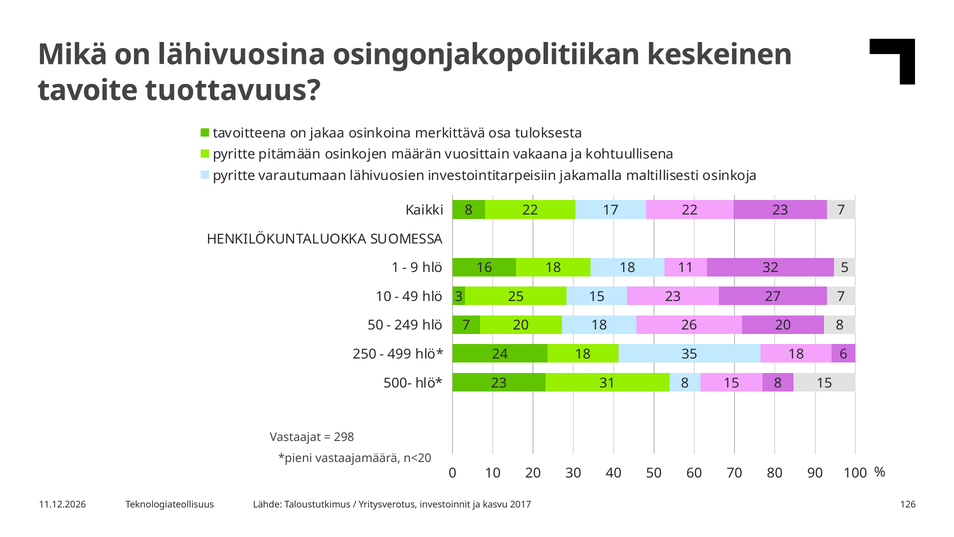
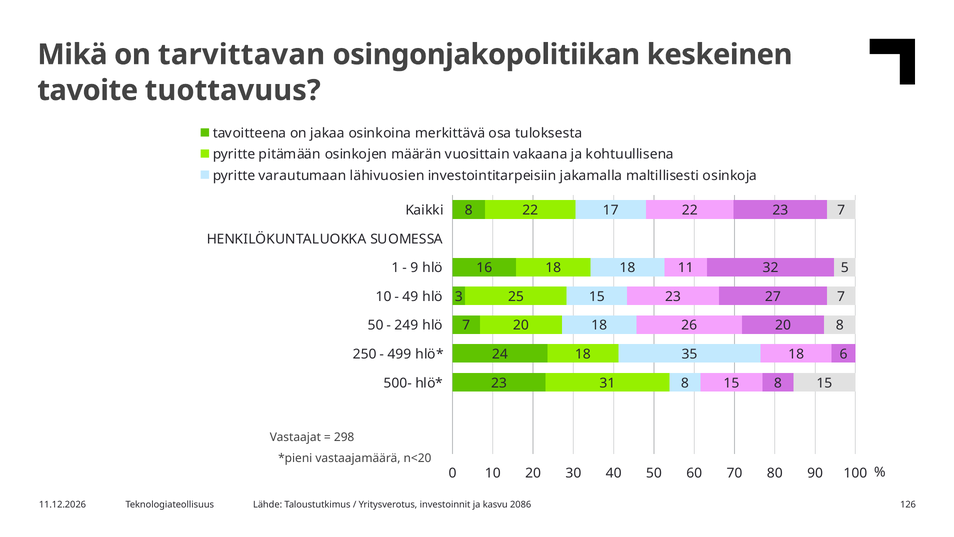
lähivuosina: lähivuosina -> tarvittavan
2017: 2017 -> 2086
